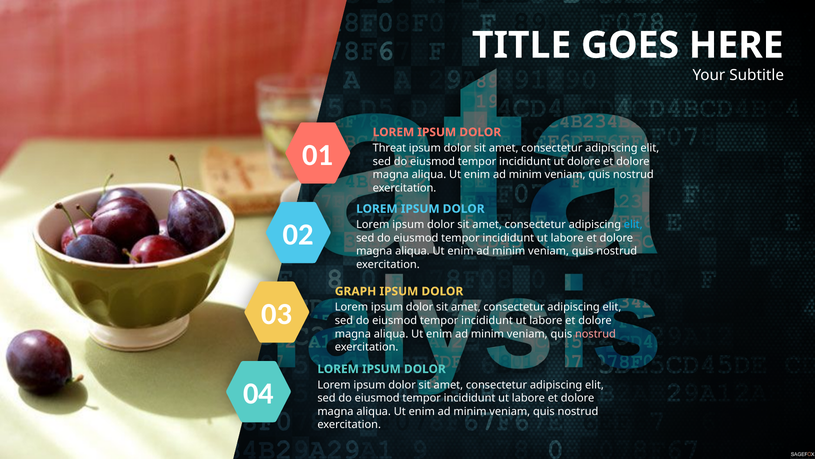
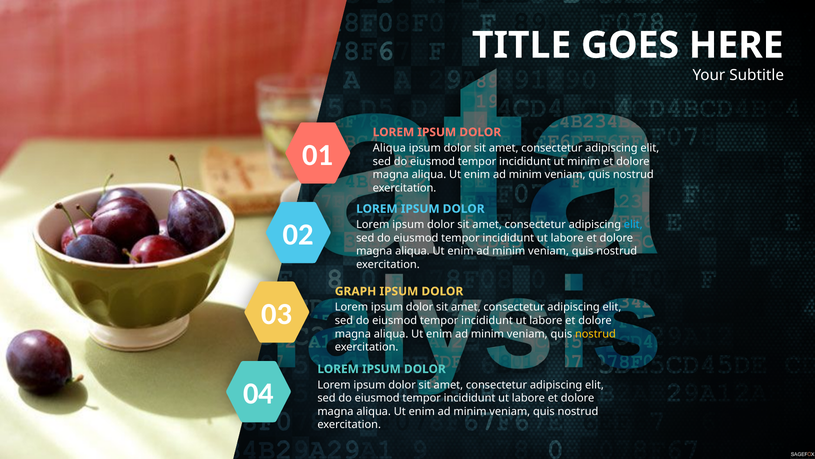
Threat at (389, 148): Threat -> Aliqua
ut dolore: dolore -> minim
nostrud at (595, 333) colour: pink -> yellow
